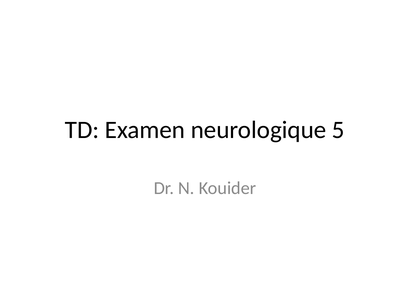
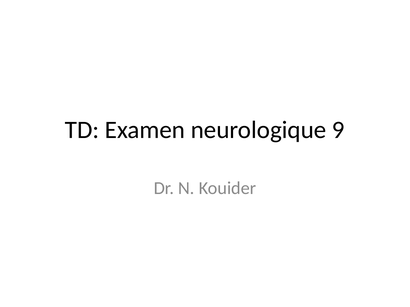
5: 5 -> 9
